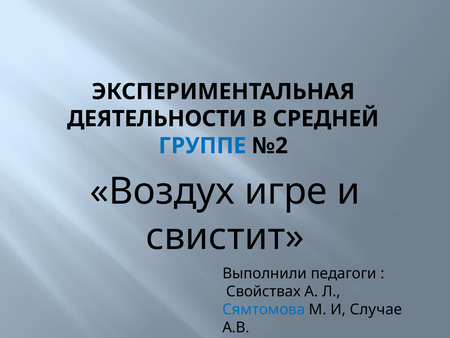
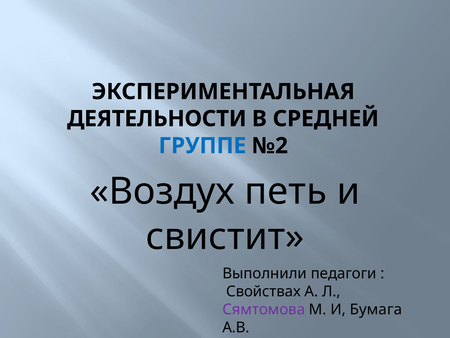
игре: игре -> петь
Сямтомова colour: blue -> purple
Случае: Случае -> Бумага
